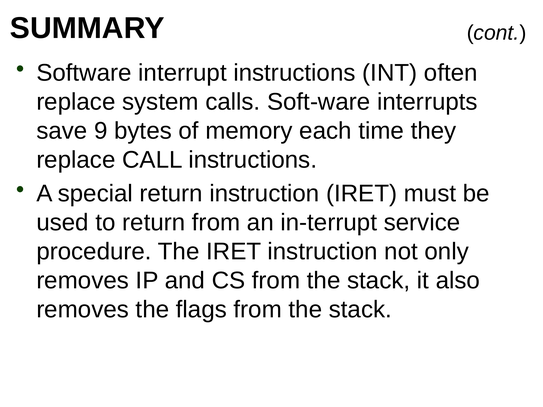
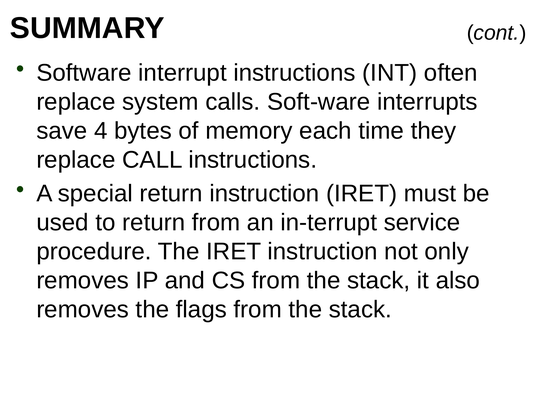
9: 9 -> 4
